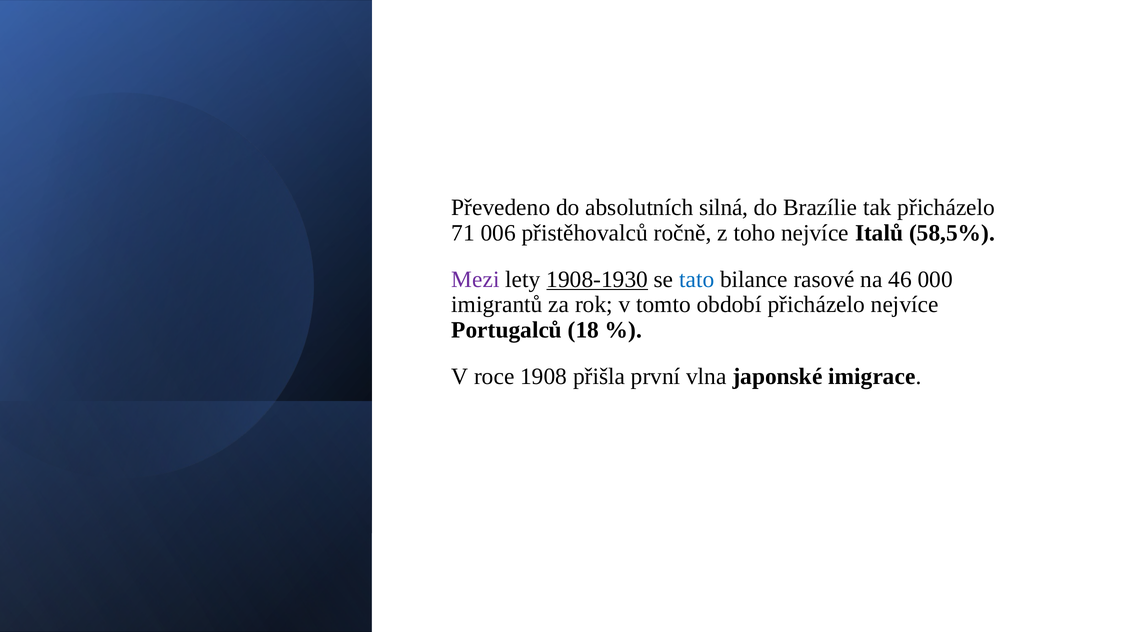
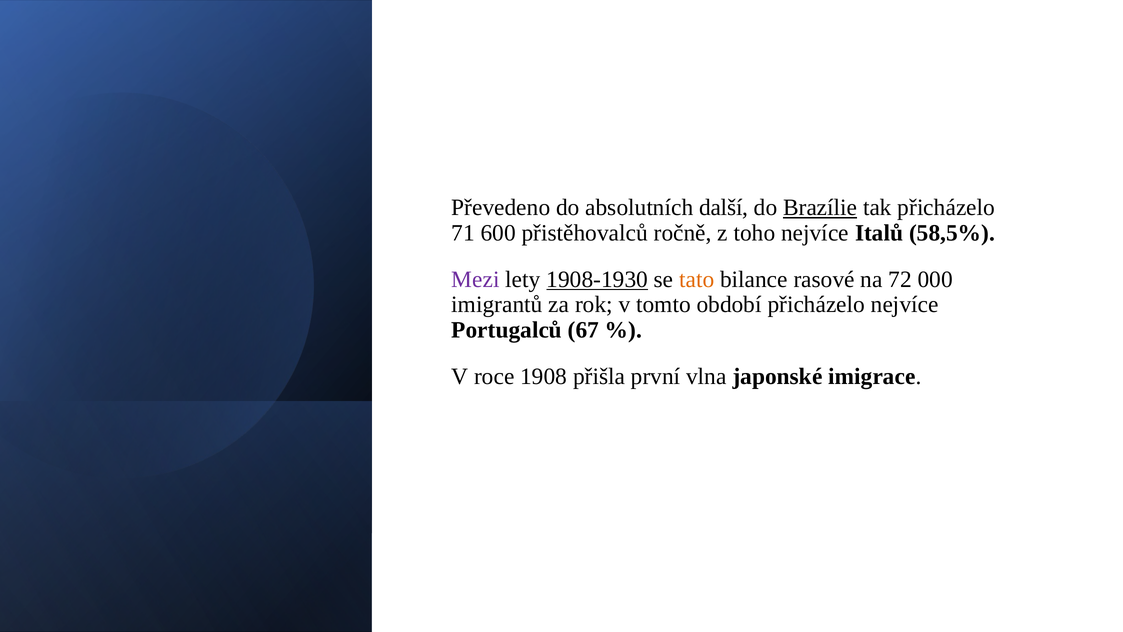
silná: silná -> další
Brazílie underline: none -> present
006: 006 -> 600
tato colour: blue -> orange
46: 46 -> 72
18: 18 -> 67
